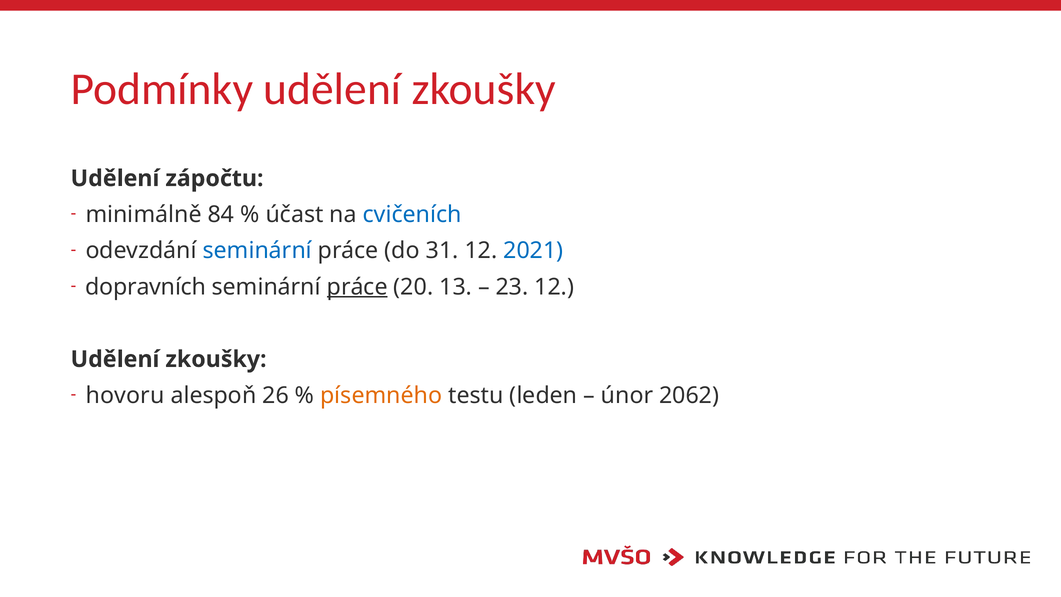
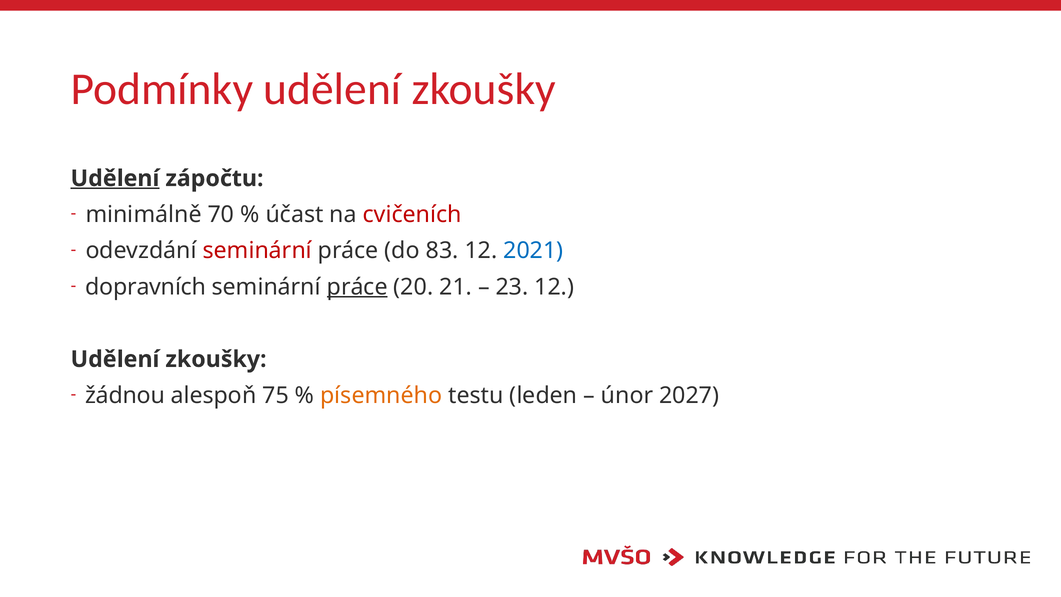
Udělení at (115, 178) underline: none -> present
84: 84 -> 70
cvičeních colour: blue -> red
seminární at (257, 251) colour: blue -> red
31: 31 -> 83
13: 13 -> 21
hovoru: hovoru -> žádnou
26: 26 -> 75
2062: 2062 -> 2027
